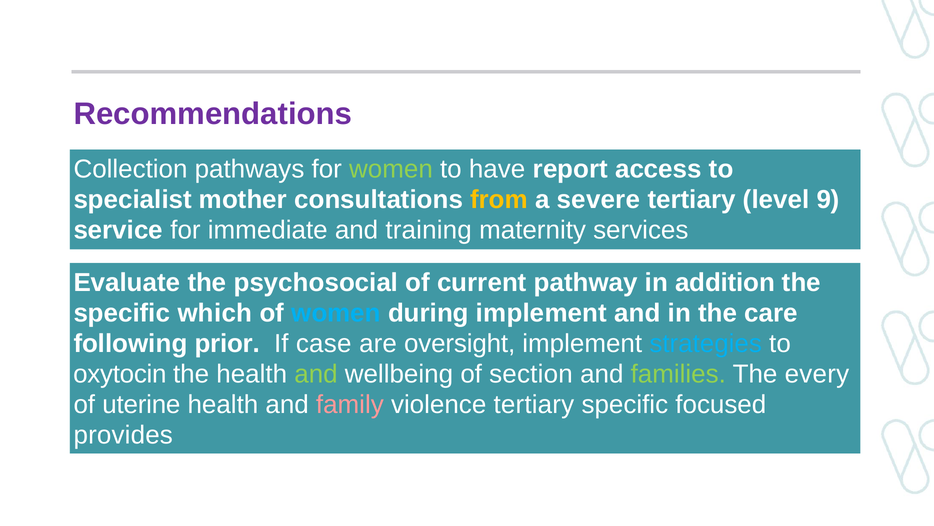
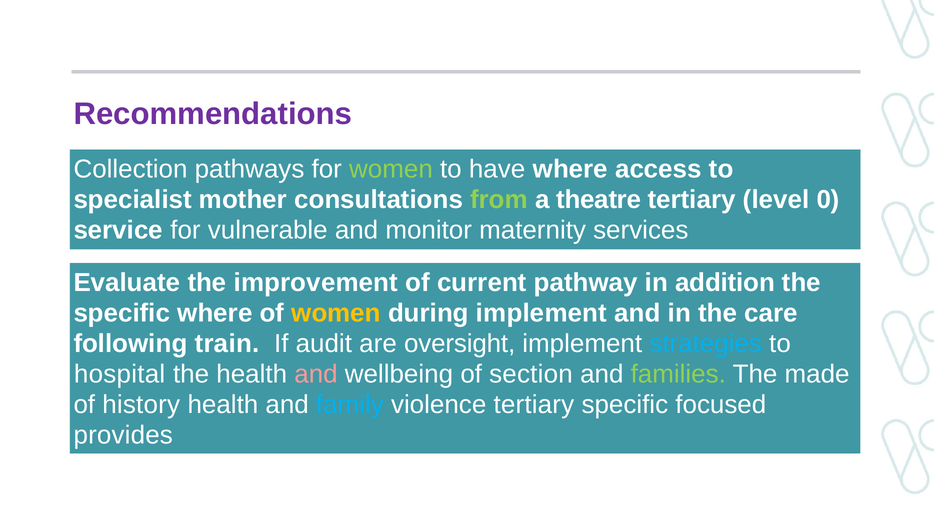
have report: report -> where
from colour: yellow -> light green
severe: severe -> theatre
9: 9 -> 0
immediate: immediate -> vulnerable
training: training -> monitor
psychosocial: psychosocial -> improvement
specific which: which -> where
women at (336, 313) colour: light blue -> yellow
prior: prior -> train
case: case -> audit
oxytocin: oxytocin -> hospital
and at (316, 374) colour: light green -> pink
every: every -> made
uterine: uterine -> history
family colour: pink -> light blue
